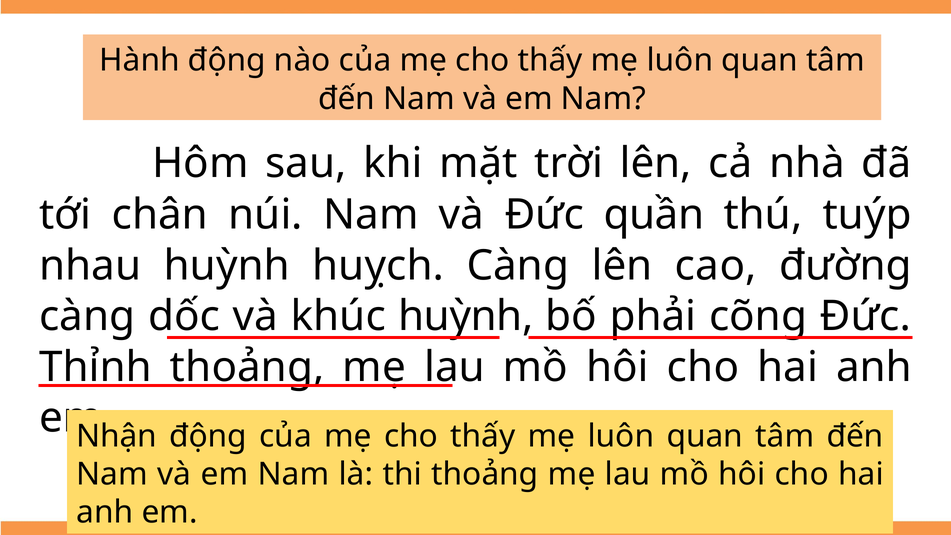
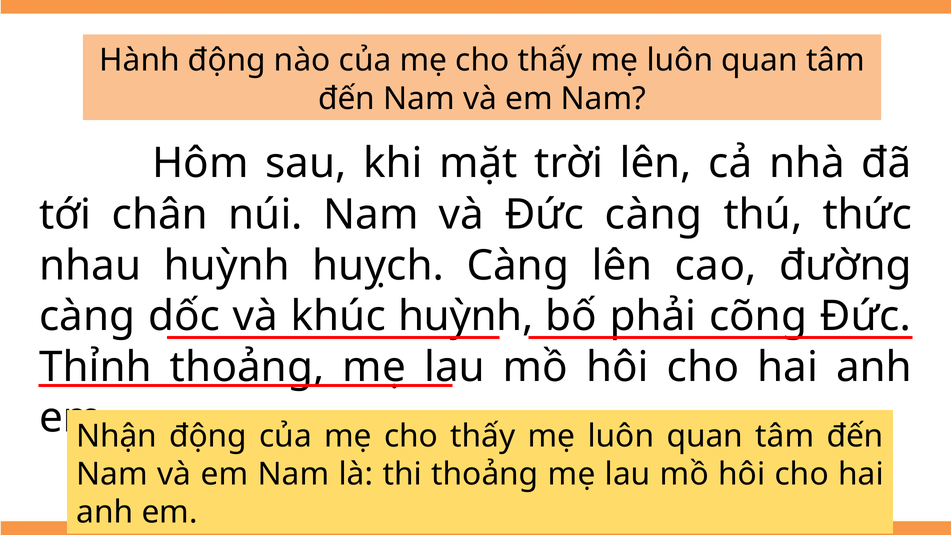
Đức quần: quần -> càng
tuýp: tuýp -> thức
